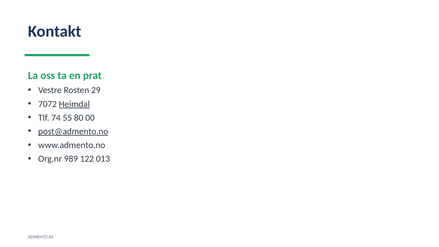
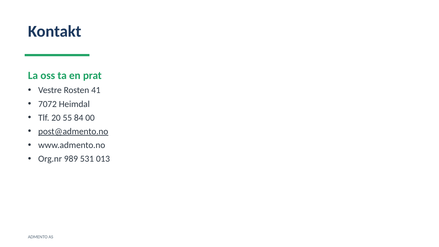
29: 29 -> 41
Heimdal underline: present -> none
74: 74 -> 20
80: 80 -> 84
122: 122 -> 531
